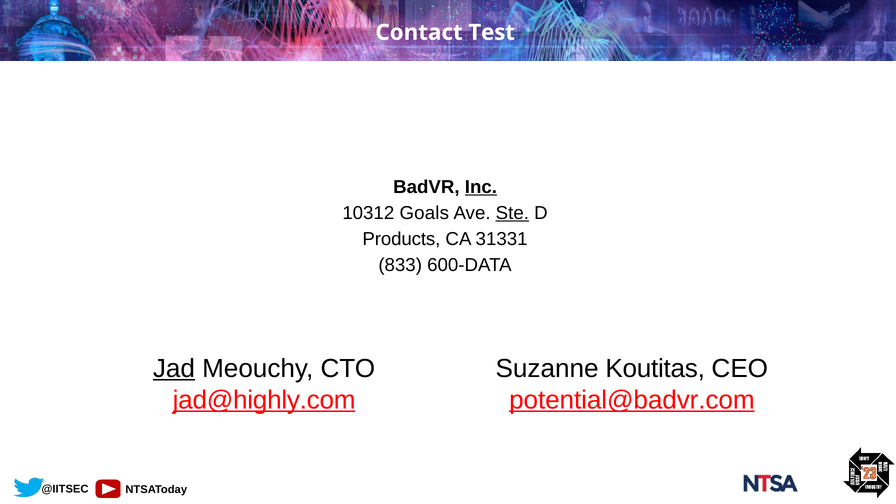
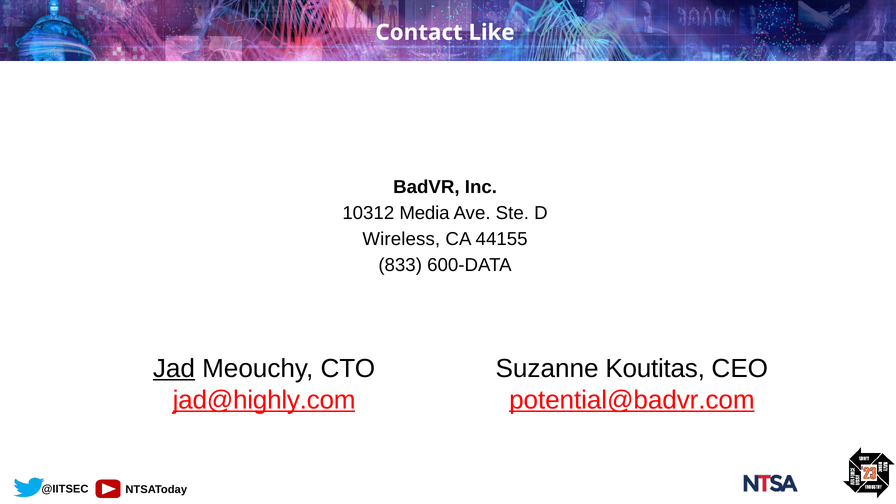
Test: Test -> Like
Inc underline: present -> none
Goals: Goals -> Media
Ste underline: present -> none
Products: Products -> Wireless
31331: 31331 -> 44155
